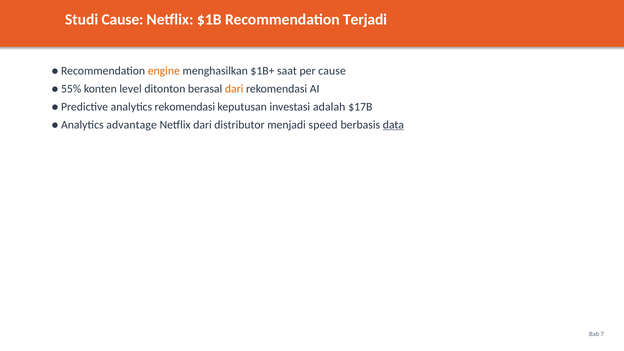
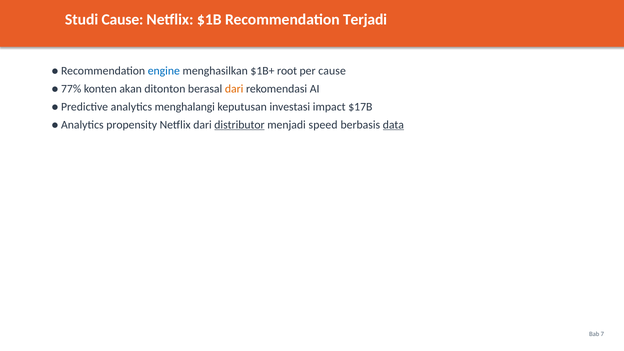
engine colour: orange -> blue
saat: saat -> root
55%: 55% -> 77%
level: level -> akan
analytics rekomendasi: rekomendasi -> menghalangi
adalah: adalah -> impact
advantage: advantage -> propensity
distributor underline: none -> present
